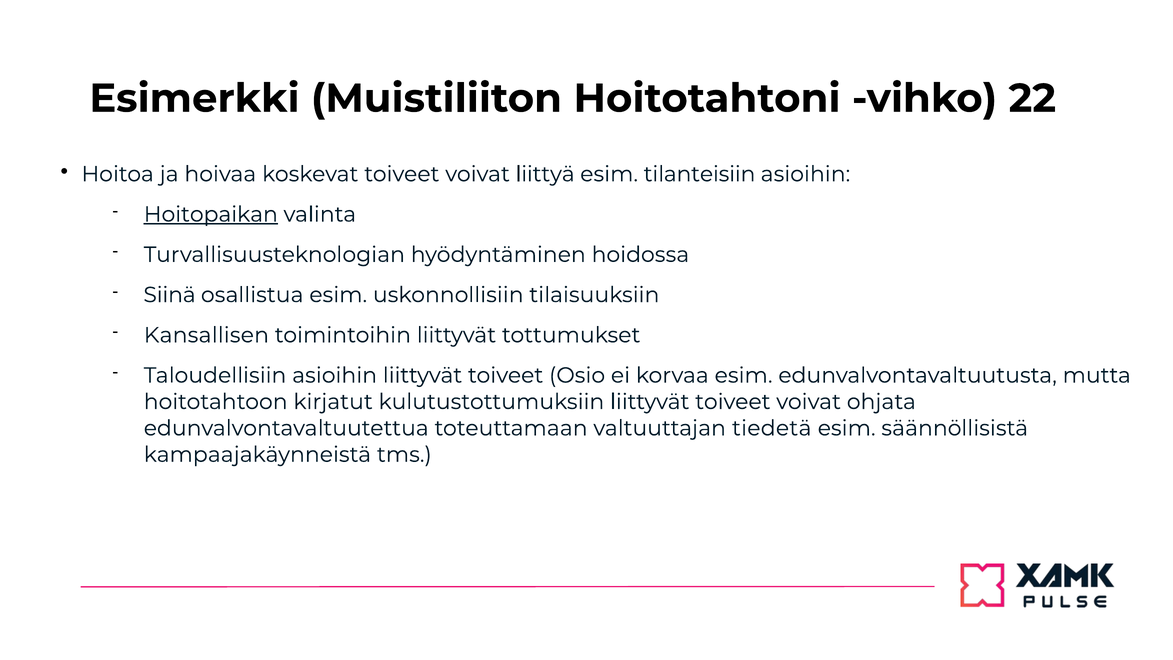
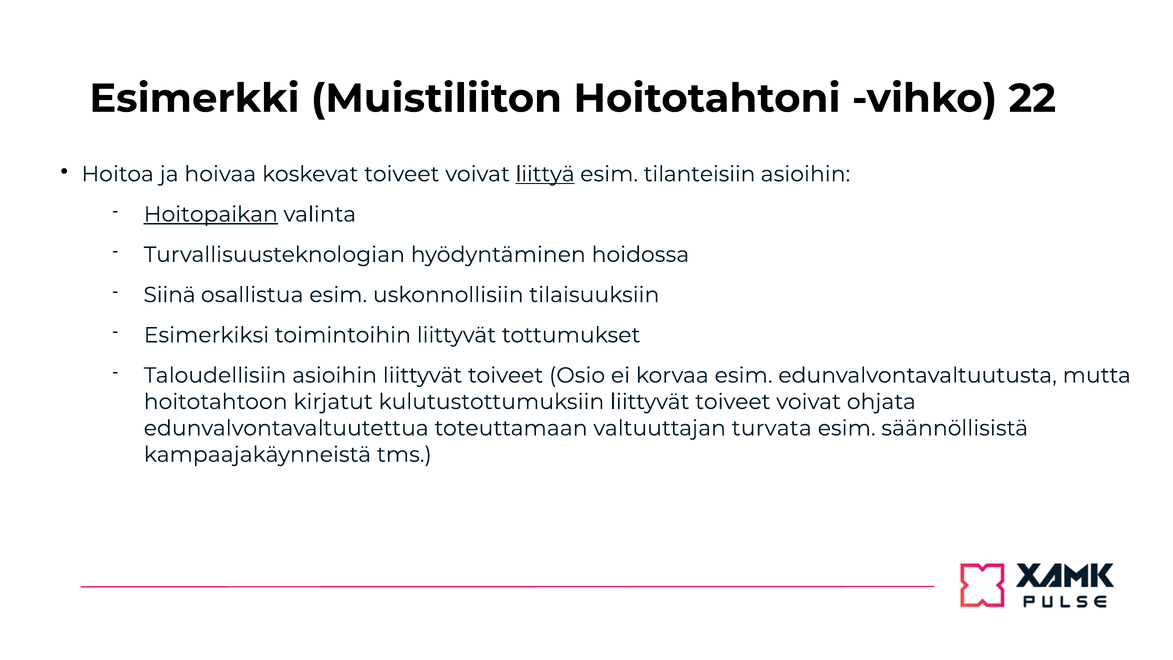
liittyä underline: none -> present
Kansallisen: Kansallisen -> Esimerkiksi
tiedetä: tiedetä -> turvata
